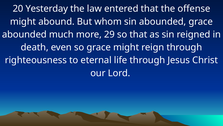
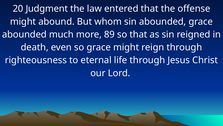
Yesterday: Yesterday -> Judgment
29: 29 -> 89
